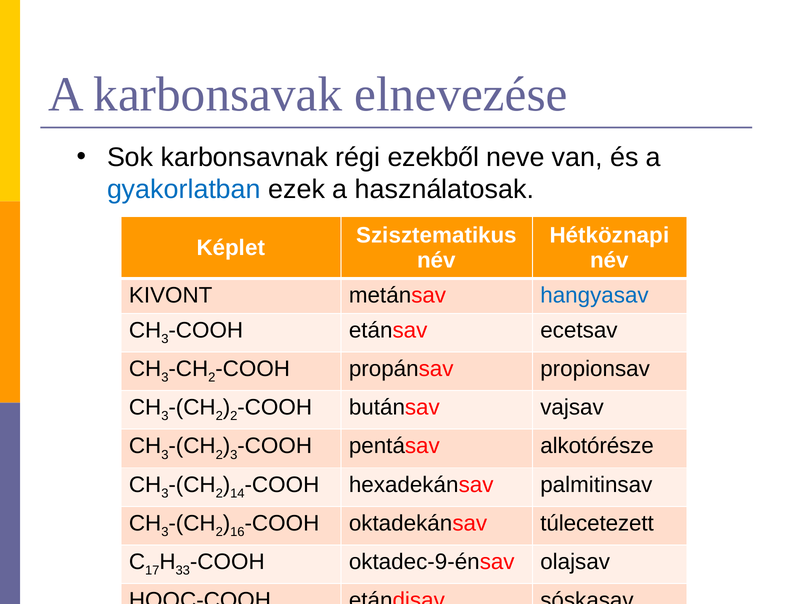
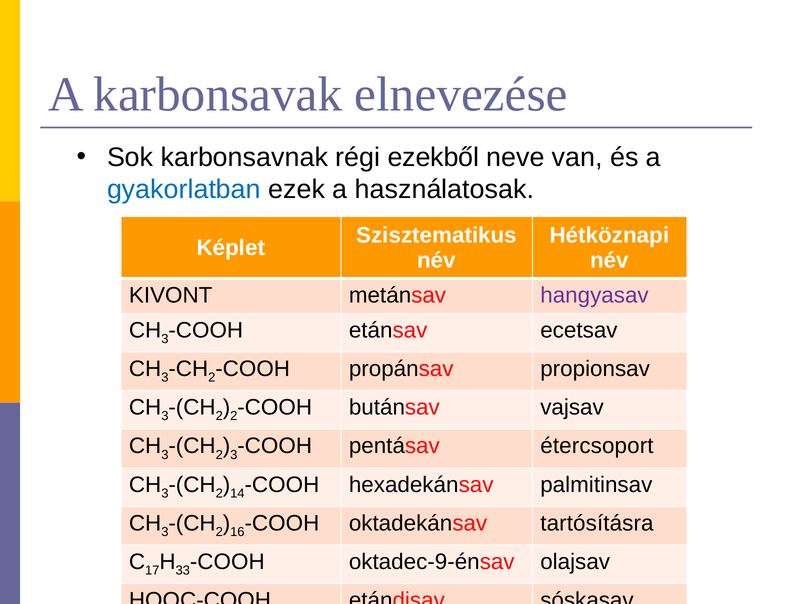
hangyasav colour: blue -> purple
alkotórésze: alkotórésze -> étercsoport
túlecetezett: túlecetezett -> tartósításra
